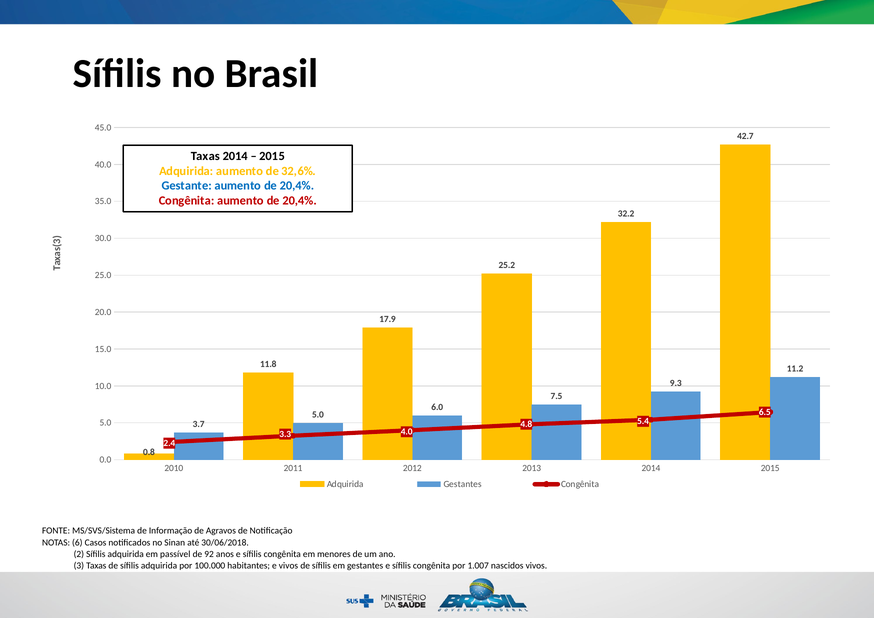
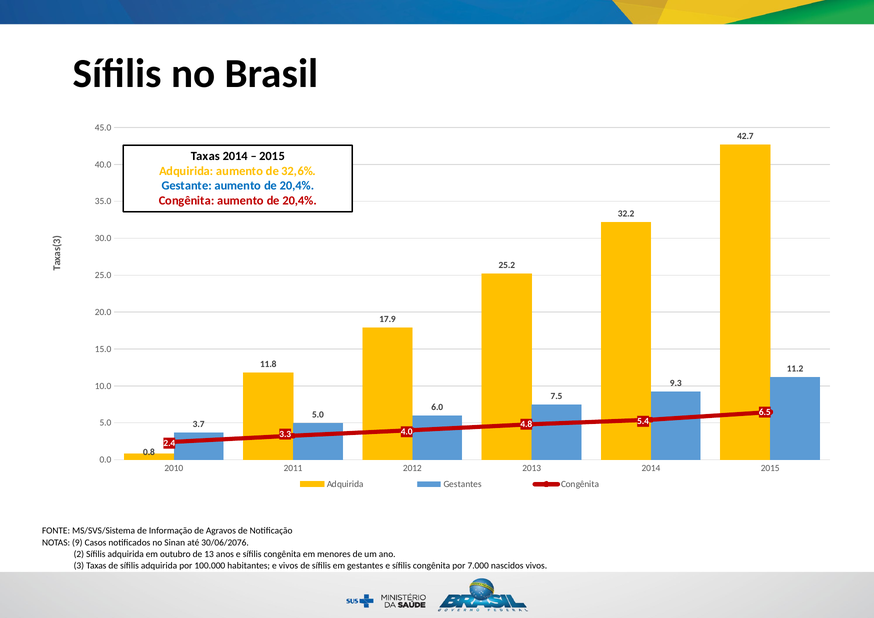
6: 6 -> 9
30/06/2018: 30/06/2018 -> 30/06/2076
passível: passível -> outubro
92: 92 -> 13
1.007: 1.007 -> 7.000
